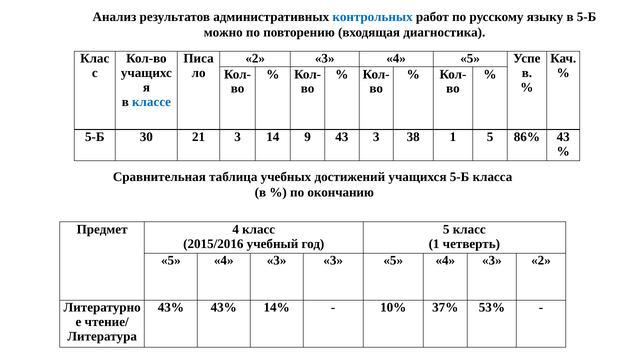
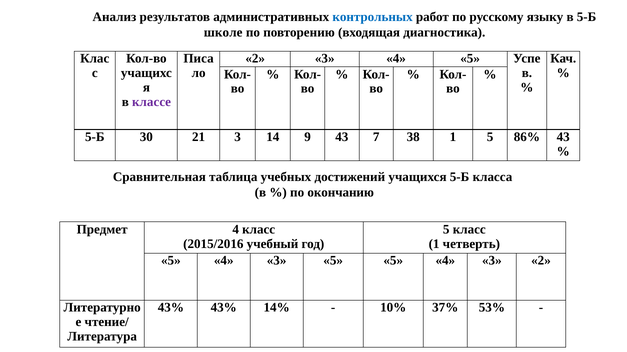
можно: можно -> школе
классе colour: blue -> purple
43 3: 3 -> 7
3 3: 3 -> 5
